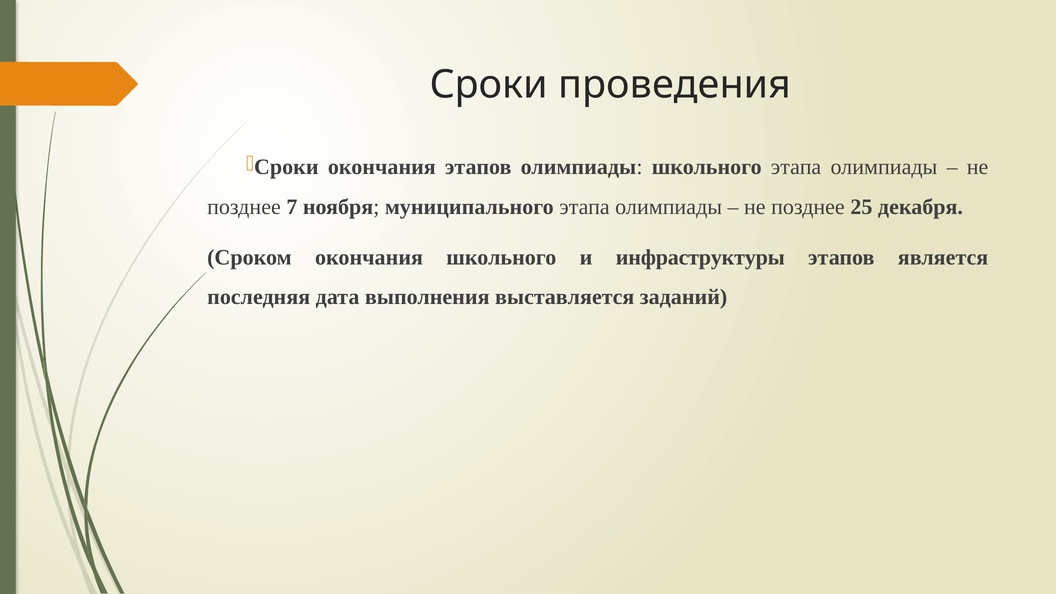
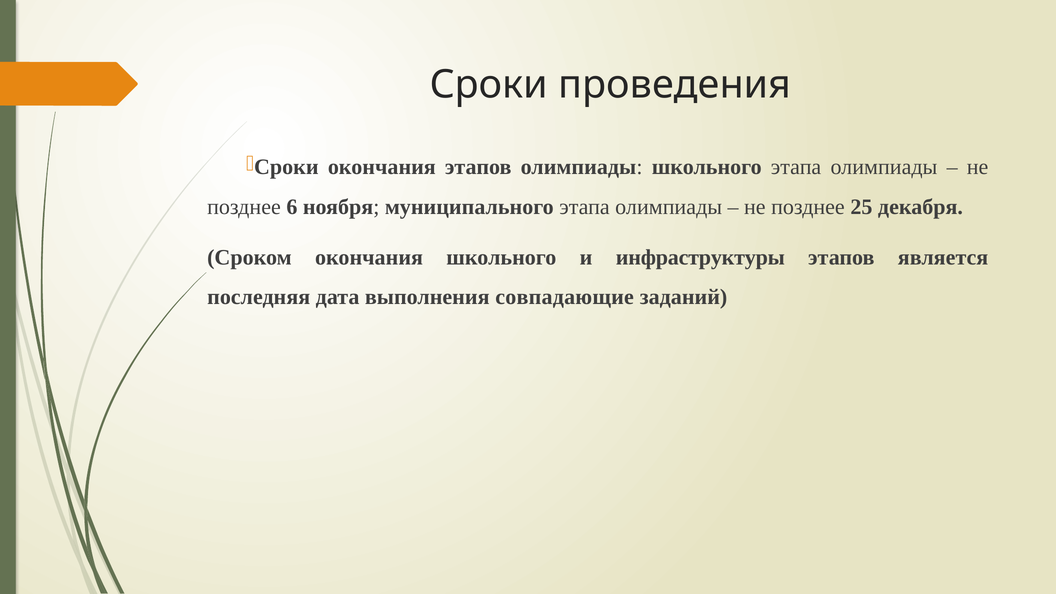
7: 7 -> 6
выставляется: выставляется -> совпадающие
